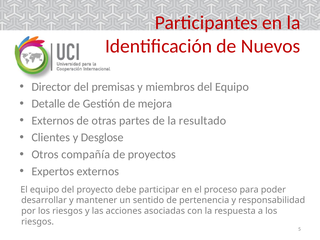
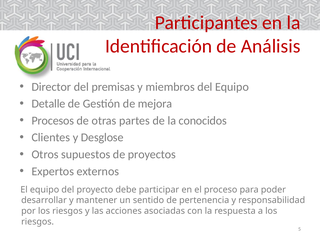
Nuevos: Nuevos -> Análisis
Externos at (53, 121): Externos -> Procesos
resultado: resultado -> conocidos
compañía: compañía -> supuestos
